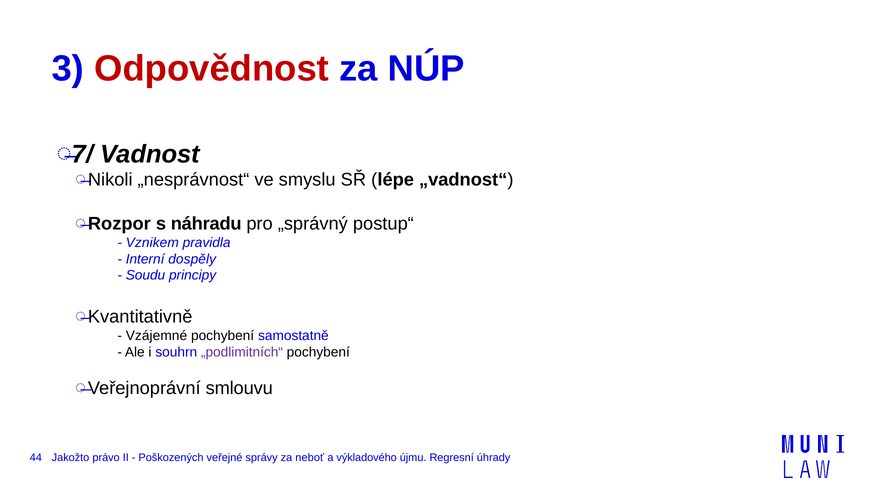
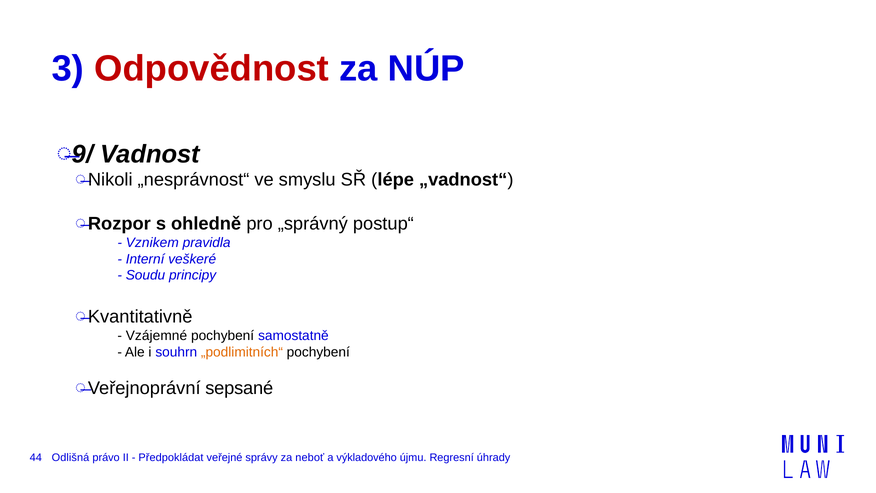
7/: 7/ -> 9/
náhradu: náhradu -> ohledně
dospěly: dospěly -> veškeré
„podlimitních“ colour: purple -> orange
smlouvu: smlouvu -> sepsané
Jakožto: Jakožto -> Odlišná
Poškozených: Poškozených -> Předpokládat
